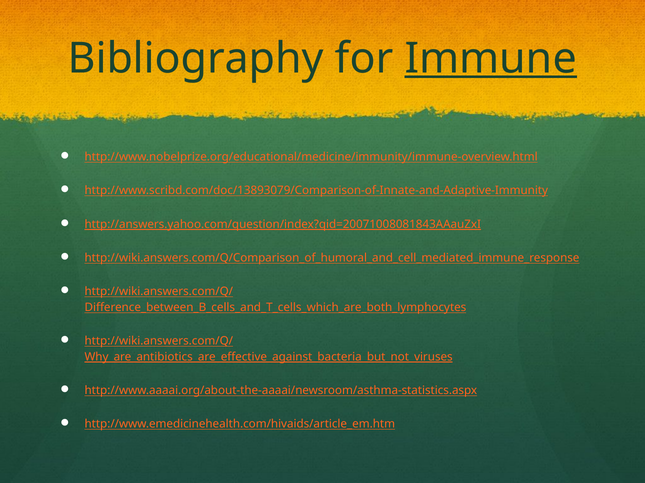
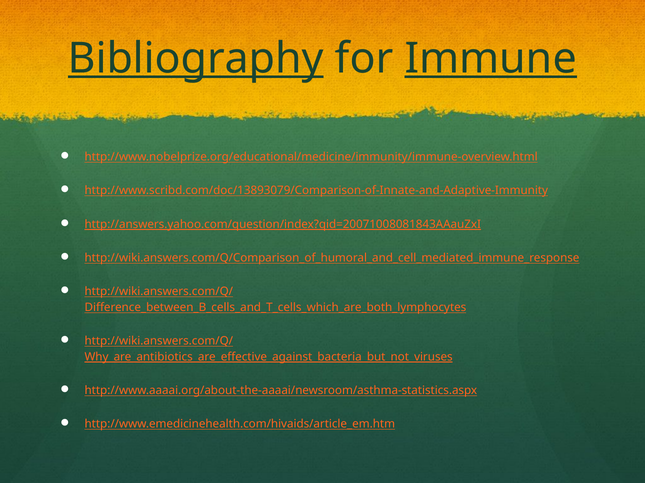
Bibliography underline: none -> present
